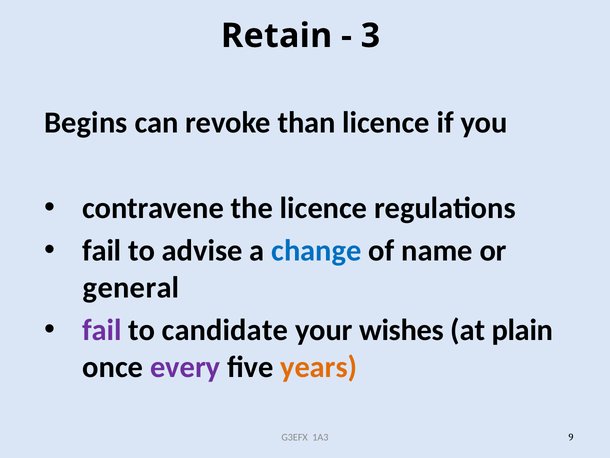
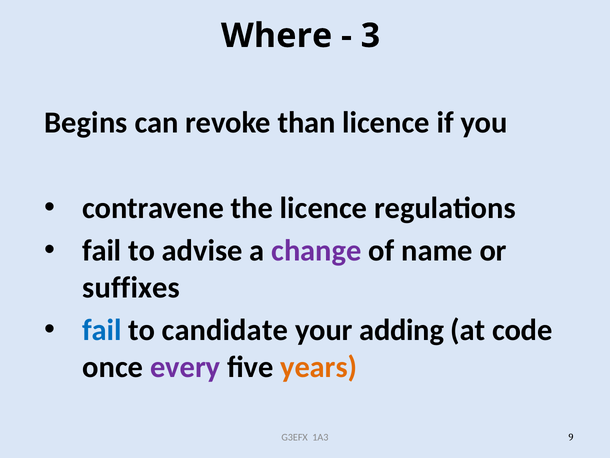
Retain: Retain -> Where
change colour: blue -> purple
general: general -> suffixes
fail at (102, 330) colour: purple -> blue
wishes: wishes -> adding
plain: plain -> code
